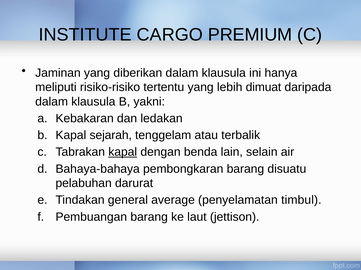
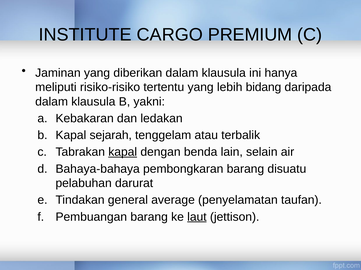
dimuat: dimuat -> bidang
timbul: timbul -> taufan
laut underline: none -> present
